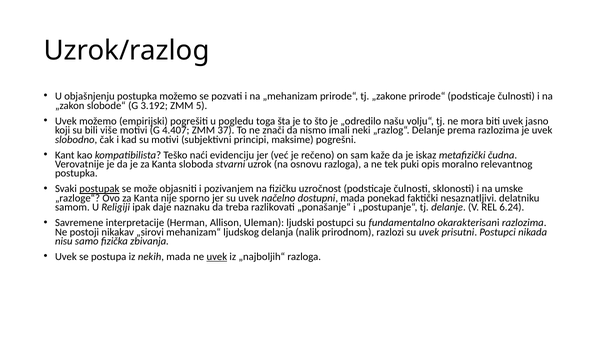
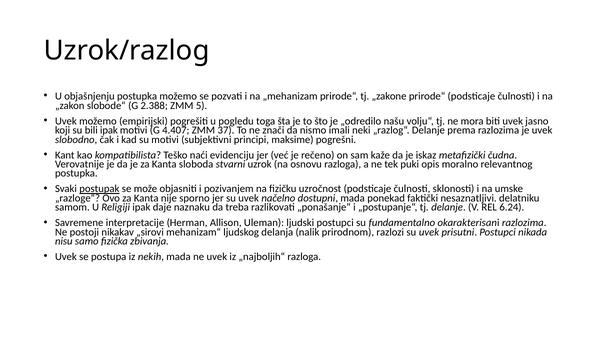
3.192: 3.192 -> 2.388
bili više: više -> ipak
uvek at (217, 257) underline: present -> none
